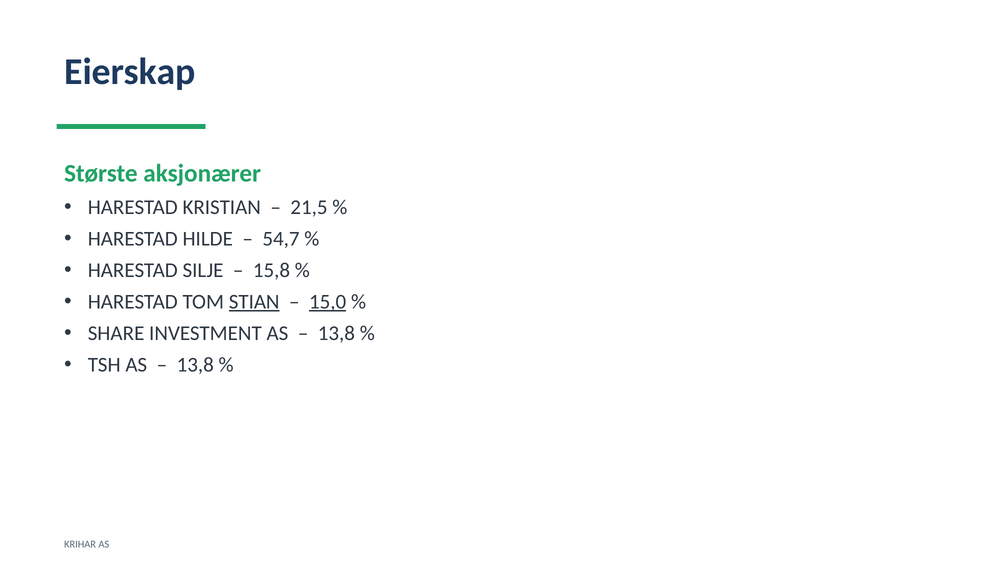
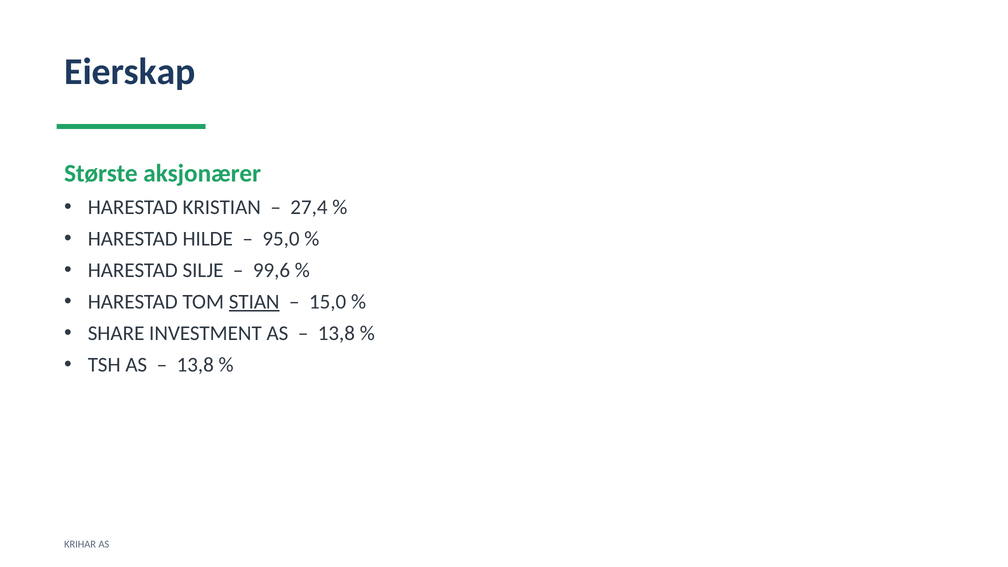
21,5: 21,5 -> 27,4
54,7: 54,7 -> 95,0
15,8: 15,8 -> 99,6
15,0 underline: present -> none
